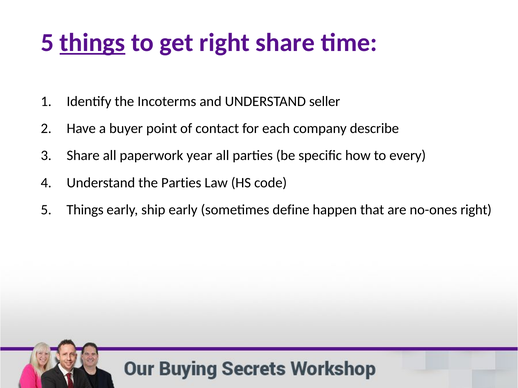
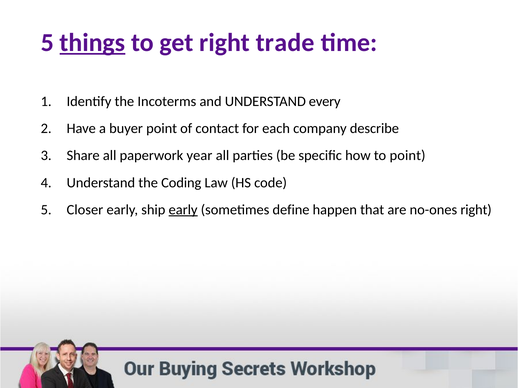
right share: share -> trade
seller: seller -> every
to every: every -> point
the Parties: Parties -> Coding
Things at (85, 210): Things -> Closer
early at (183, 210) underline: none -> present
